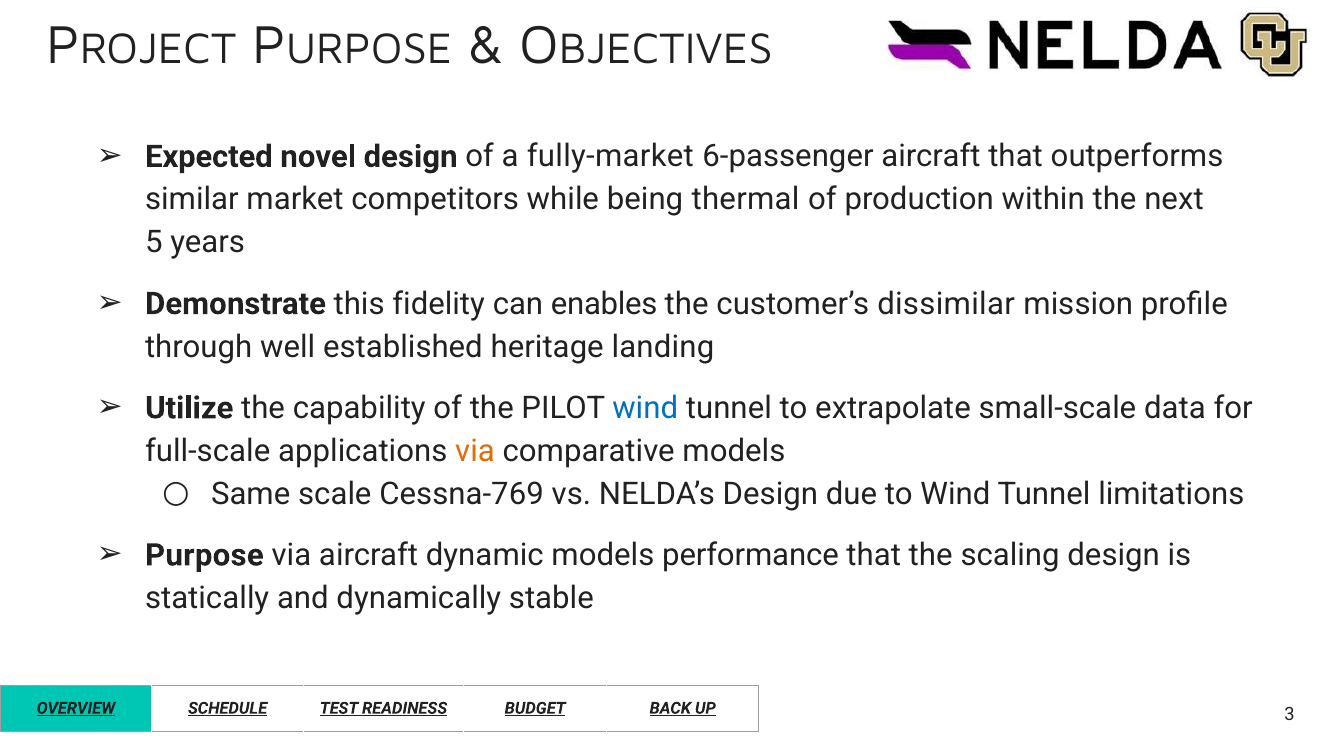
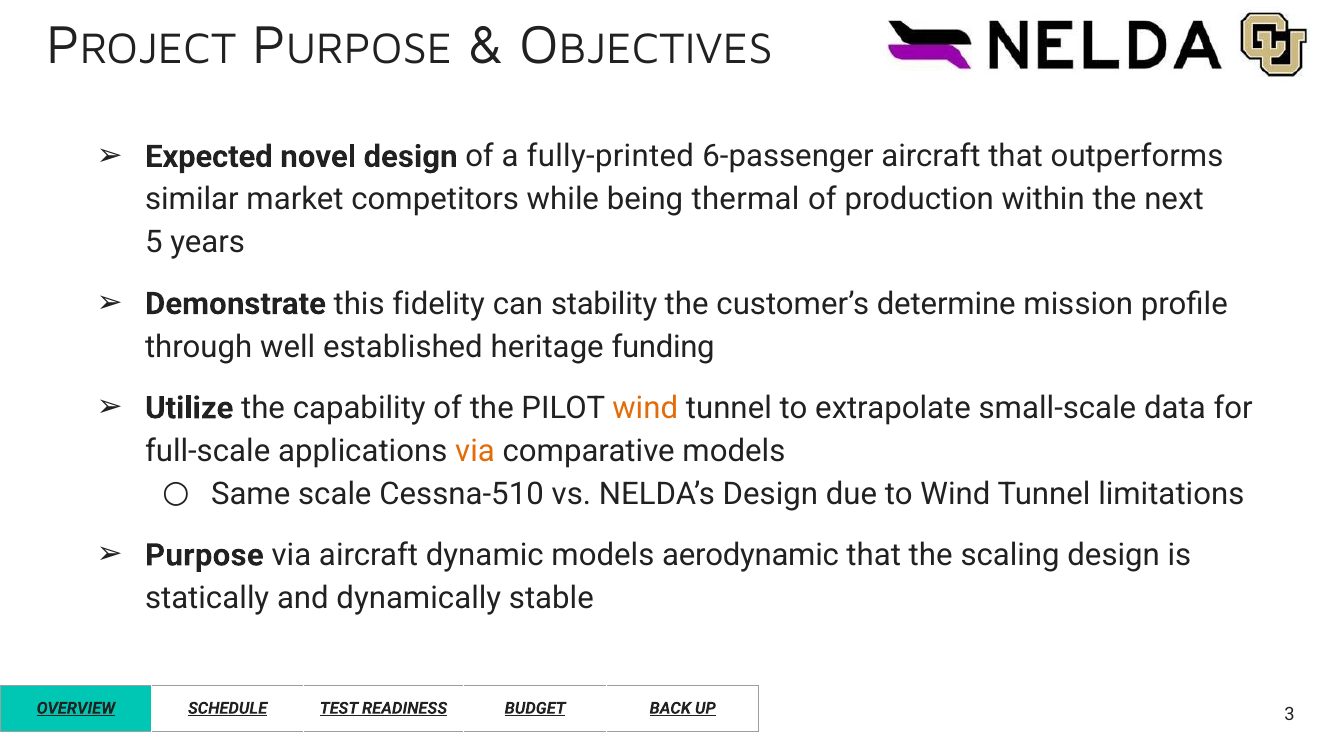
fully-market: fully-market -> fully-printed
enables: enables -> stability
dissimilar: dissimilar -> determine
landing: landing -> funding
wind at (645, 408) colour: blue -> orange
Cessna-769: Cessna-769 -> Cessna-510
performance: performance -> aerodynamic
